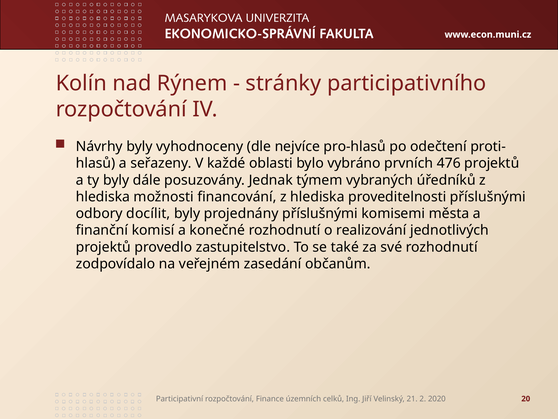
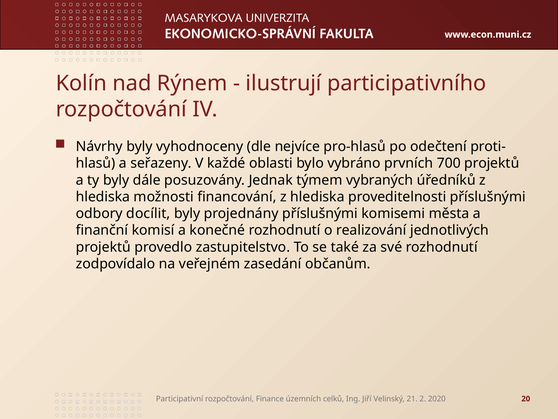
stránky: stránky -> ilustrují
476: 476 -> 700
